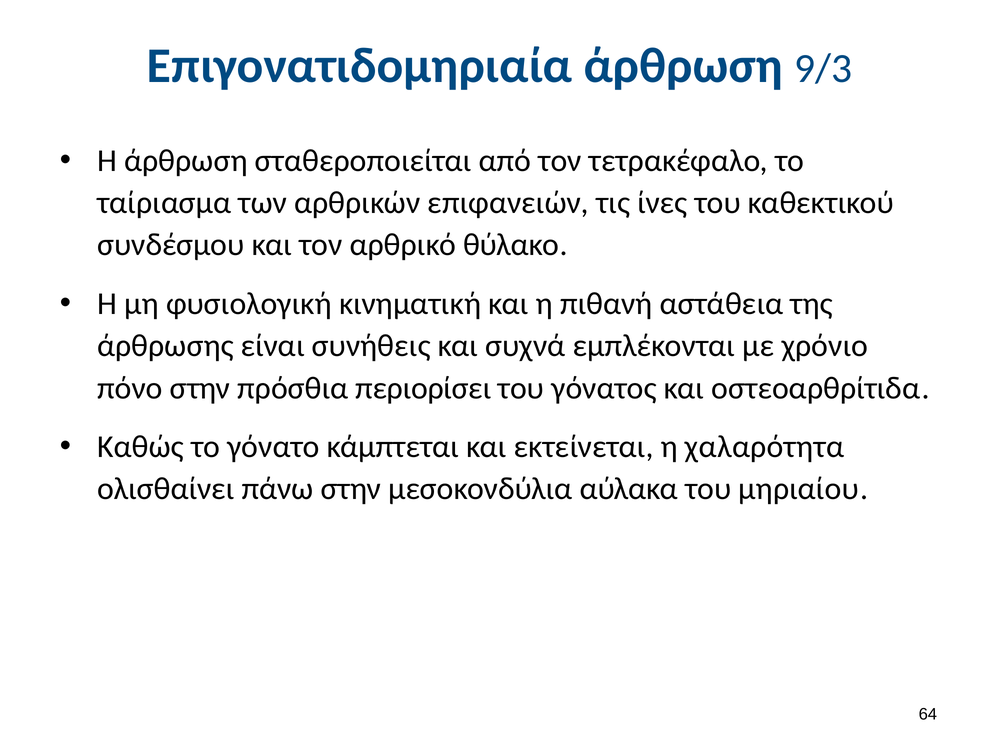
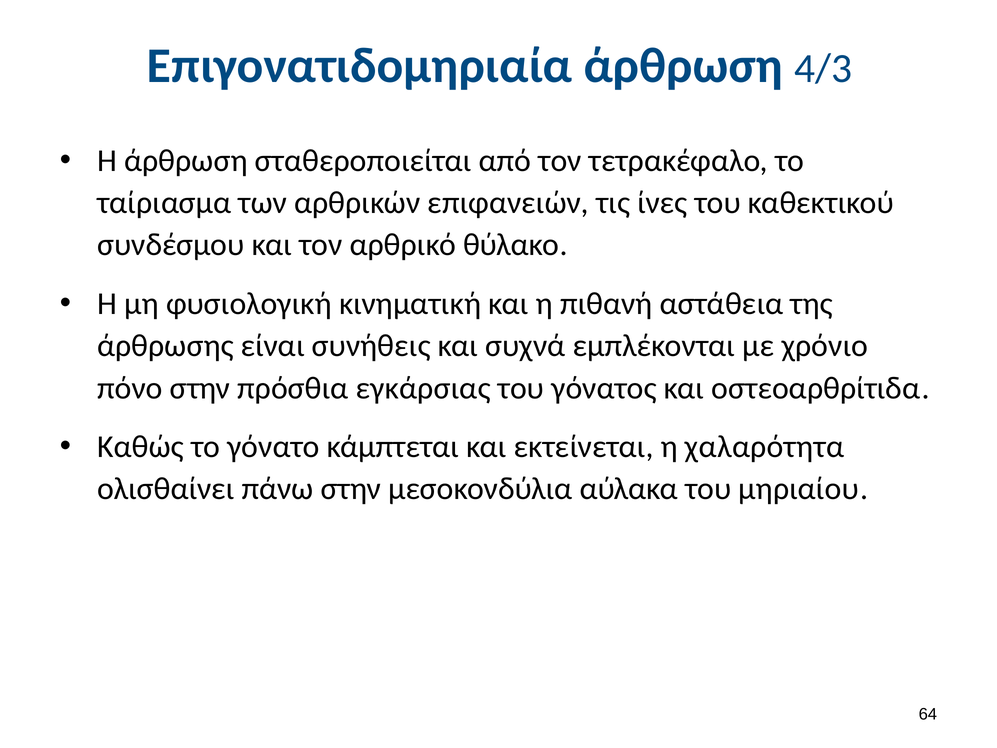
9/3: 9/3 -> 4/3
περιορίσει: περιορίσει -> εγκάρσιας
